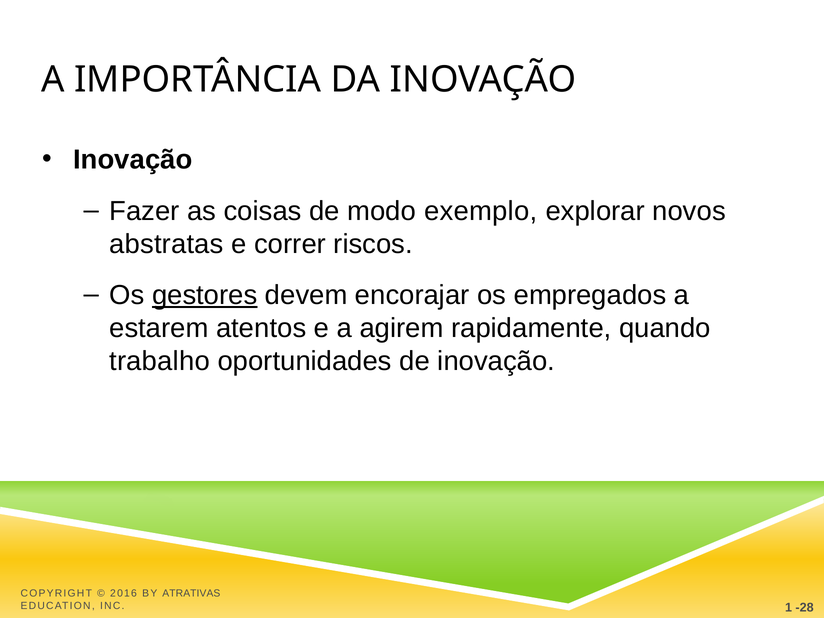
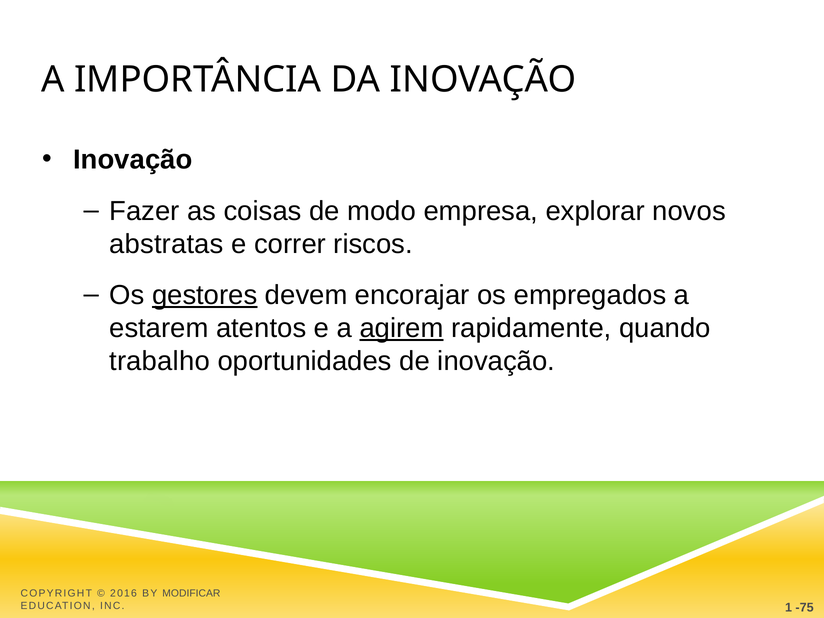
exemplo: exemplo -> empresa
agirem underline: none -> present
ATRATIVAS: ATRATIVAS -> MODIFICAR
-28: -28 -> -75
